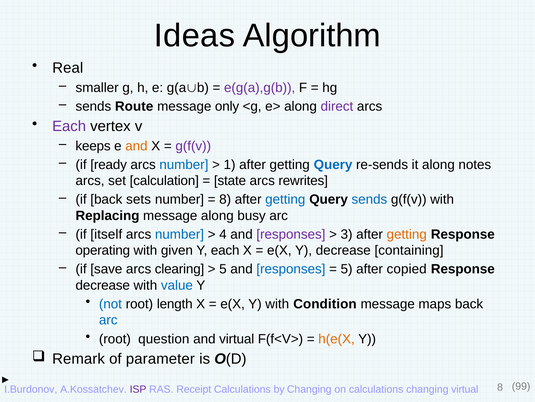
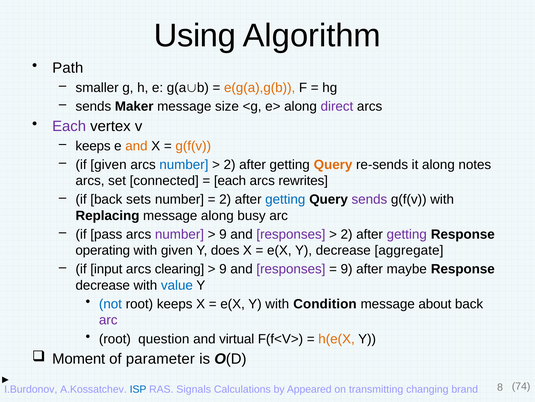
Ideas: Ideas -> Using
Real: Real -> Path
e(g(a),g(b colour: purple -> orange
Route: Route -> Maker
only: only -> size
g(f(v at (193, 146) colour: purple -> orange
if ready: ready -> given
1 at (230, 164): 1 -> 2
Query at (333, 164) colour: blue -> orange
calculation: calculation -> connected
state at (230, 180): state -> each
8 at (225, 199): 8 -> 2
sends at (369, 199) colour: blue -> purple
itself: itself -> pass
number at (179, 234) colour: blue -> purple
4 at (223, 234): 4 -> 9
3 at (347, 234): 3 -> 2
getting at (407, 234) colour: orange -> purple
Y each: each -> does
containing: containing -> aggregate
save: save -> input
5 at (223, 269): 5 -> 9
responses at (291, 269) colour: blue -> purple
5 at (347, 269): 5 -> 9
copied: copied -> maybe
root length: length -> keeps
maps: maps -> about
arc at (108, 320) colour: blue -> purple
Remark: Remark -> Moment
99: 99 -> 74
ISP colour: purple -> blue
Receipt: Receipt -> Signals
by Changing: Changing -> Appeared
on calculations: calculations -> transmitting
changing virtual: virtual -> brand
